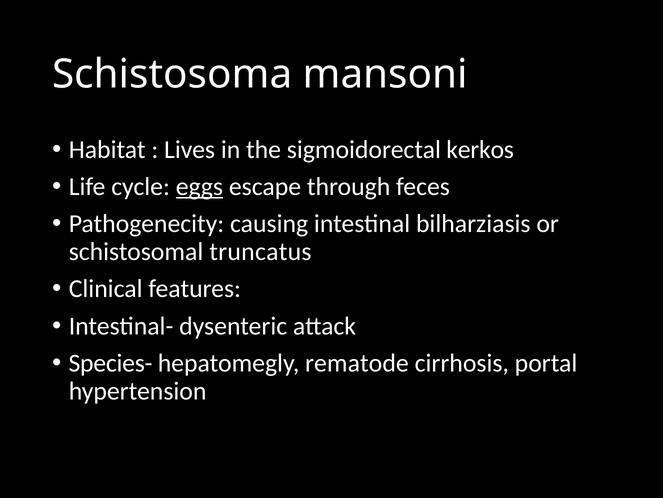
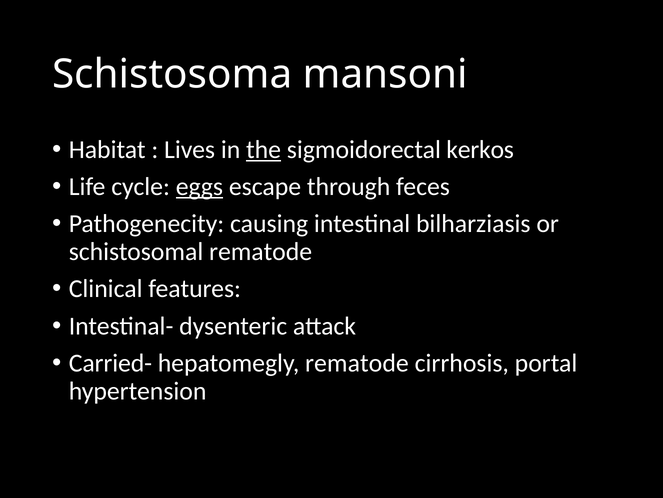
the underline: none -> present
schistosomal truncatus: truncatus -> rematode
Species-: Species- -> Carried-
